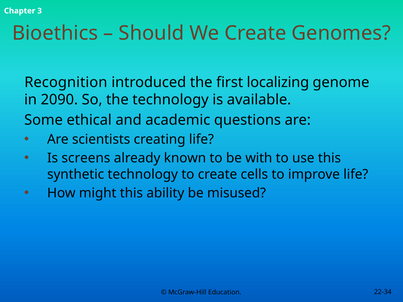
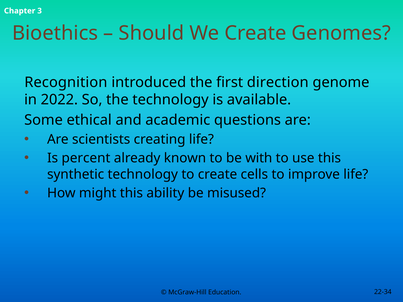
localizing: localizing -> direction
2090: 2090 -> 2022
screens: screens -> percent
